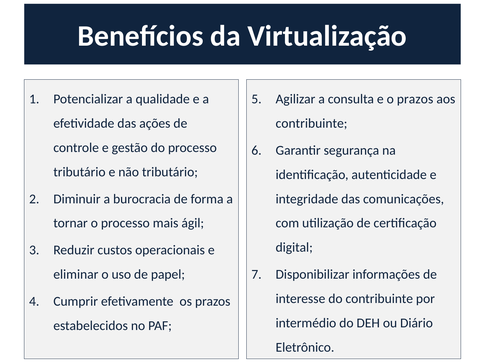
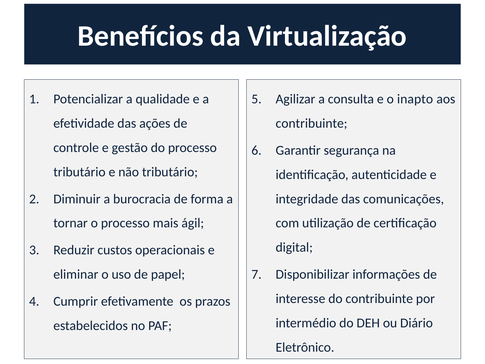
o prazos: prazos -> inapto
